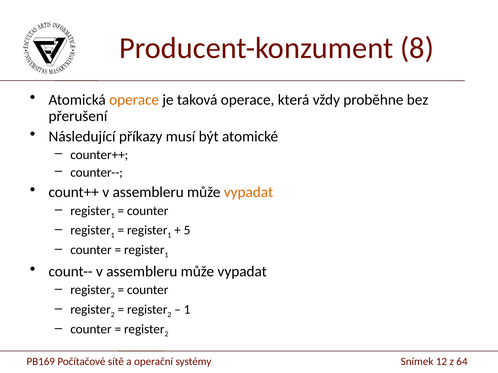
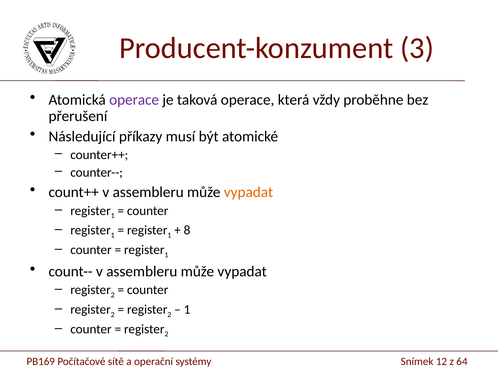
8: 8 -> 3
operace at (134, 100) colour: orange -> purple
5: 5 -> 8
